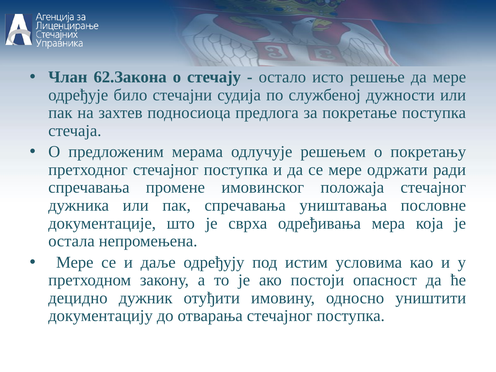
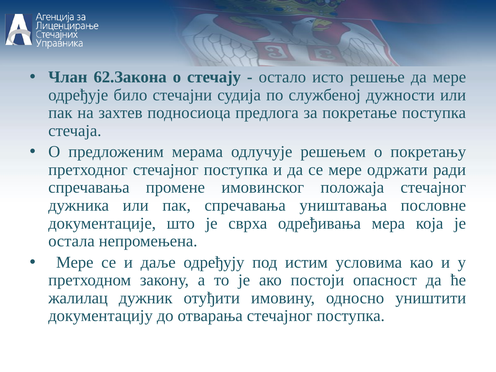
децидно: децидно -> жалилац
